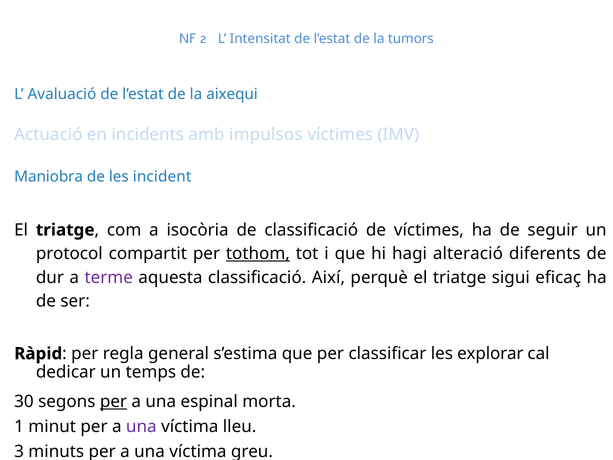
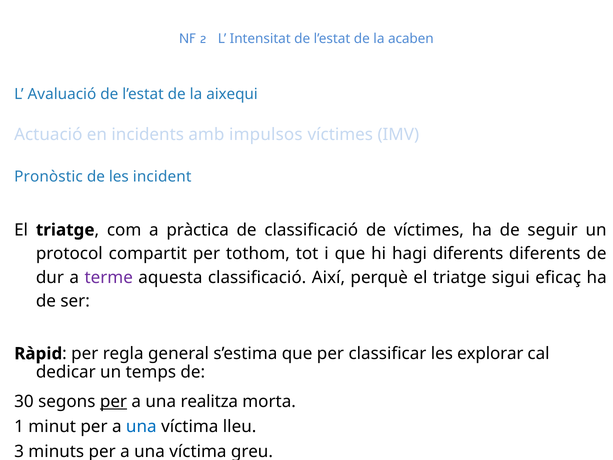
tumors: tumors -> acaben
Maniobra: Maniobra -> Pronòstic
isocòria: isocòria -> pràctica
tothom underline: present -> none
hagi alteració: alteració -> diferents
espinal: espinal -> realitza
una at (141, 426) colour: purple -> blue
